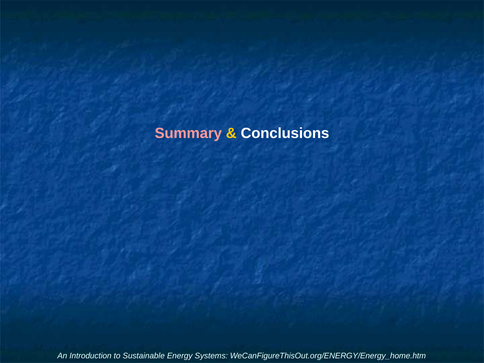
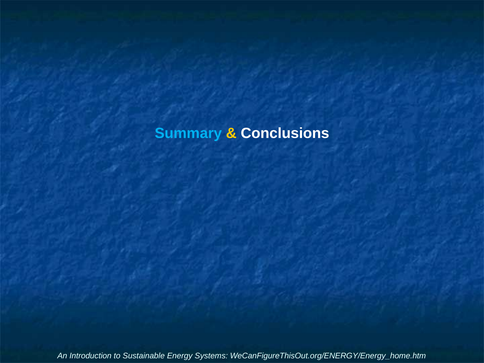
Summary colour: pink -> light blue
